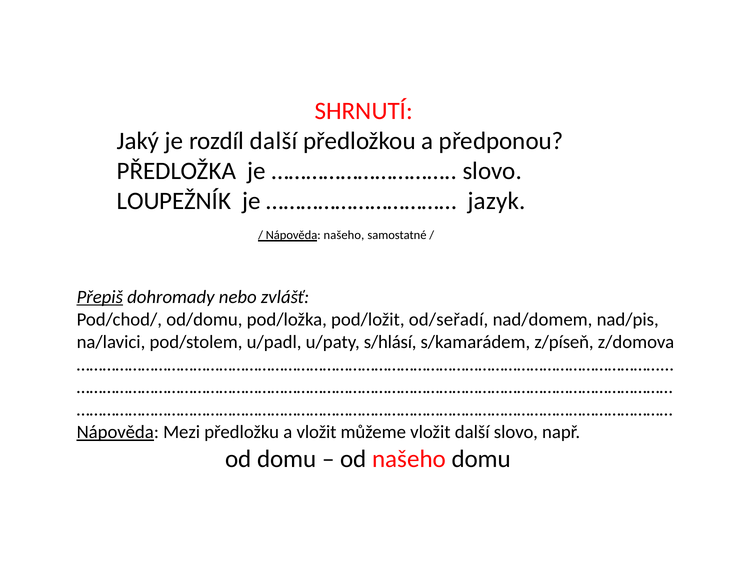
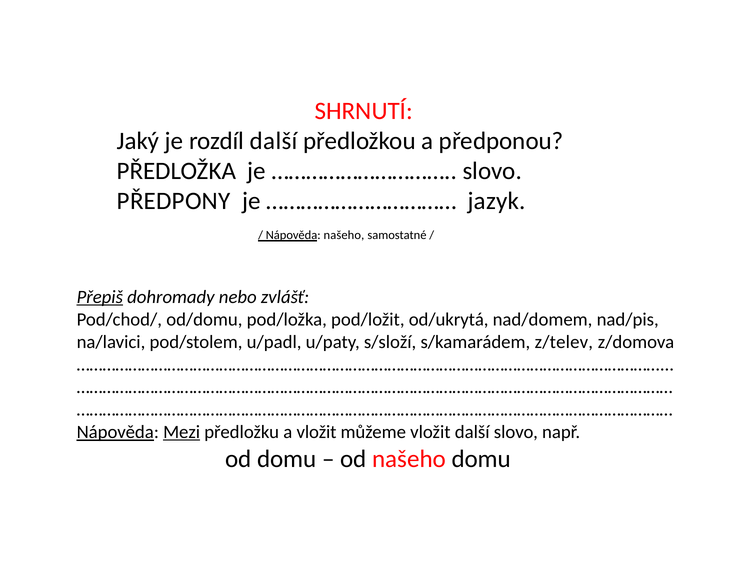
LOUPEŽNÍK: LOUPEŽNÍK -> PŘEDPONY
od/seřadí: od/seřadí -> od/ukrytá
s/hlásí: s/hlásí -> s/složí
z/píseň: z/píseň -> z/telev
Mezi underline: none -> present
